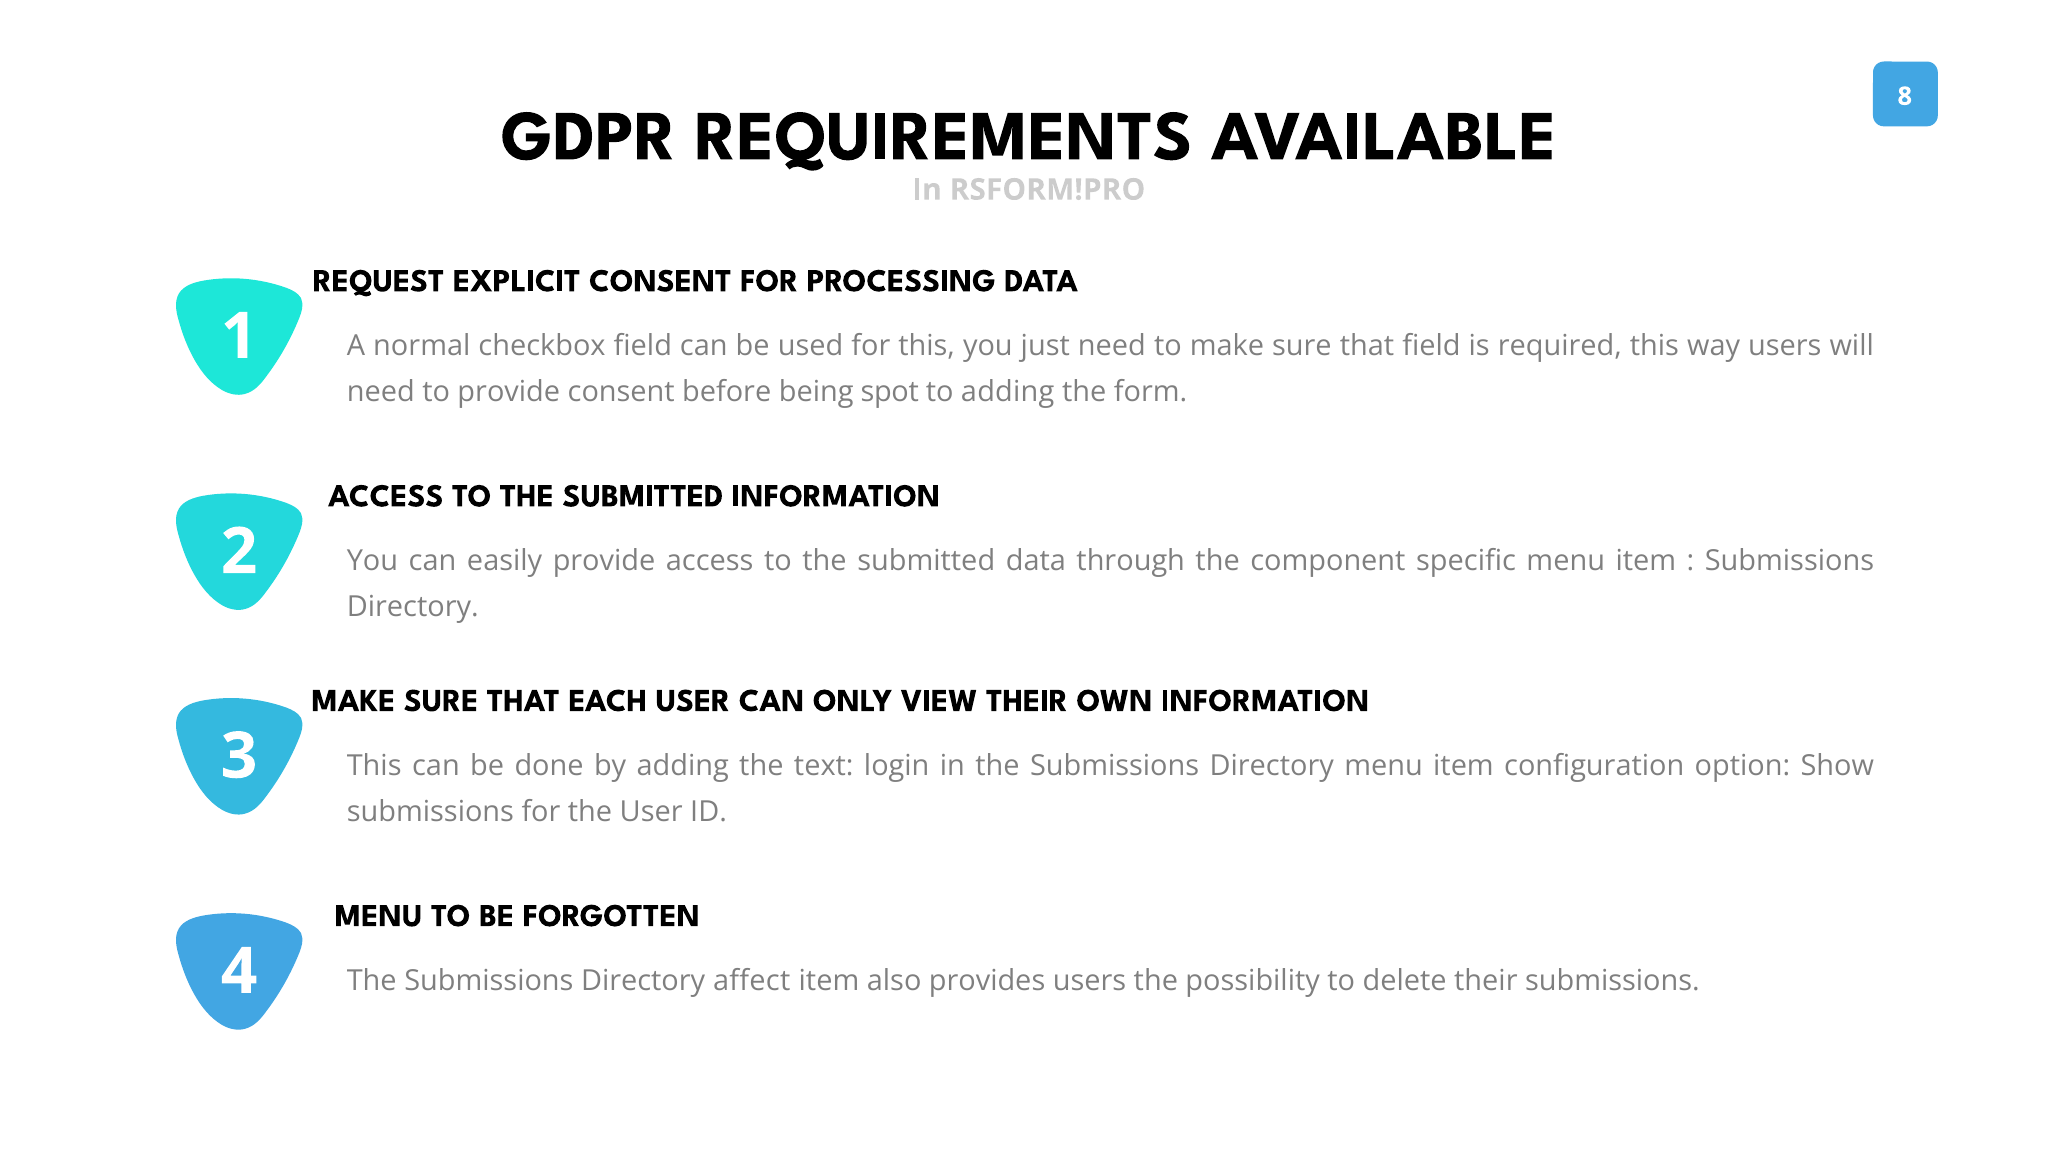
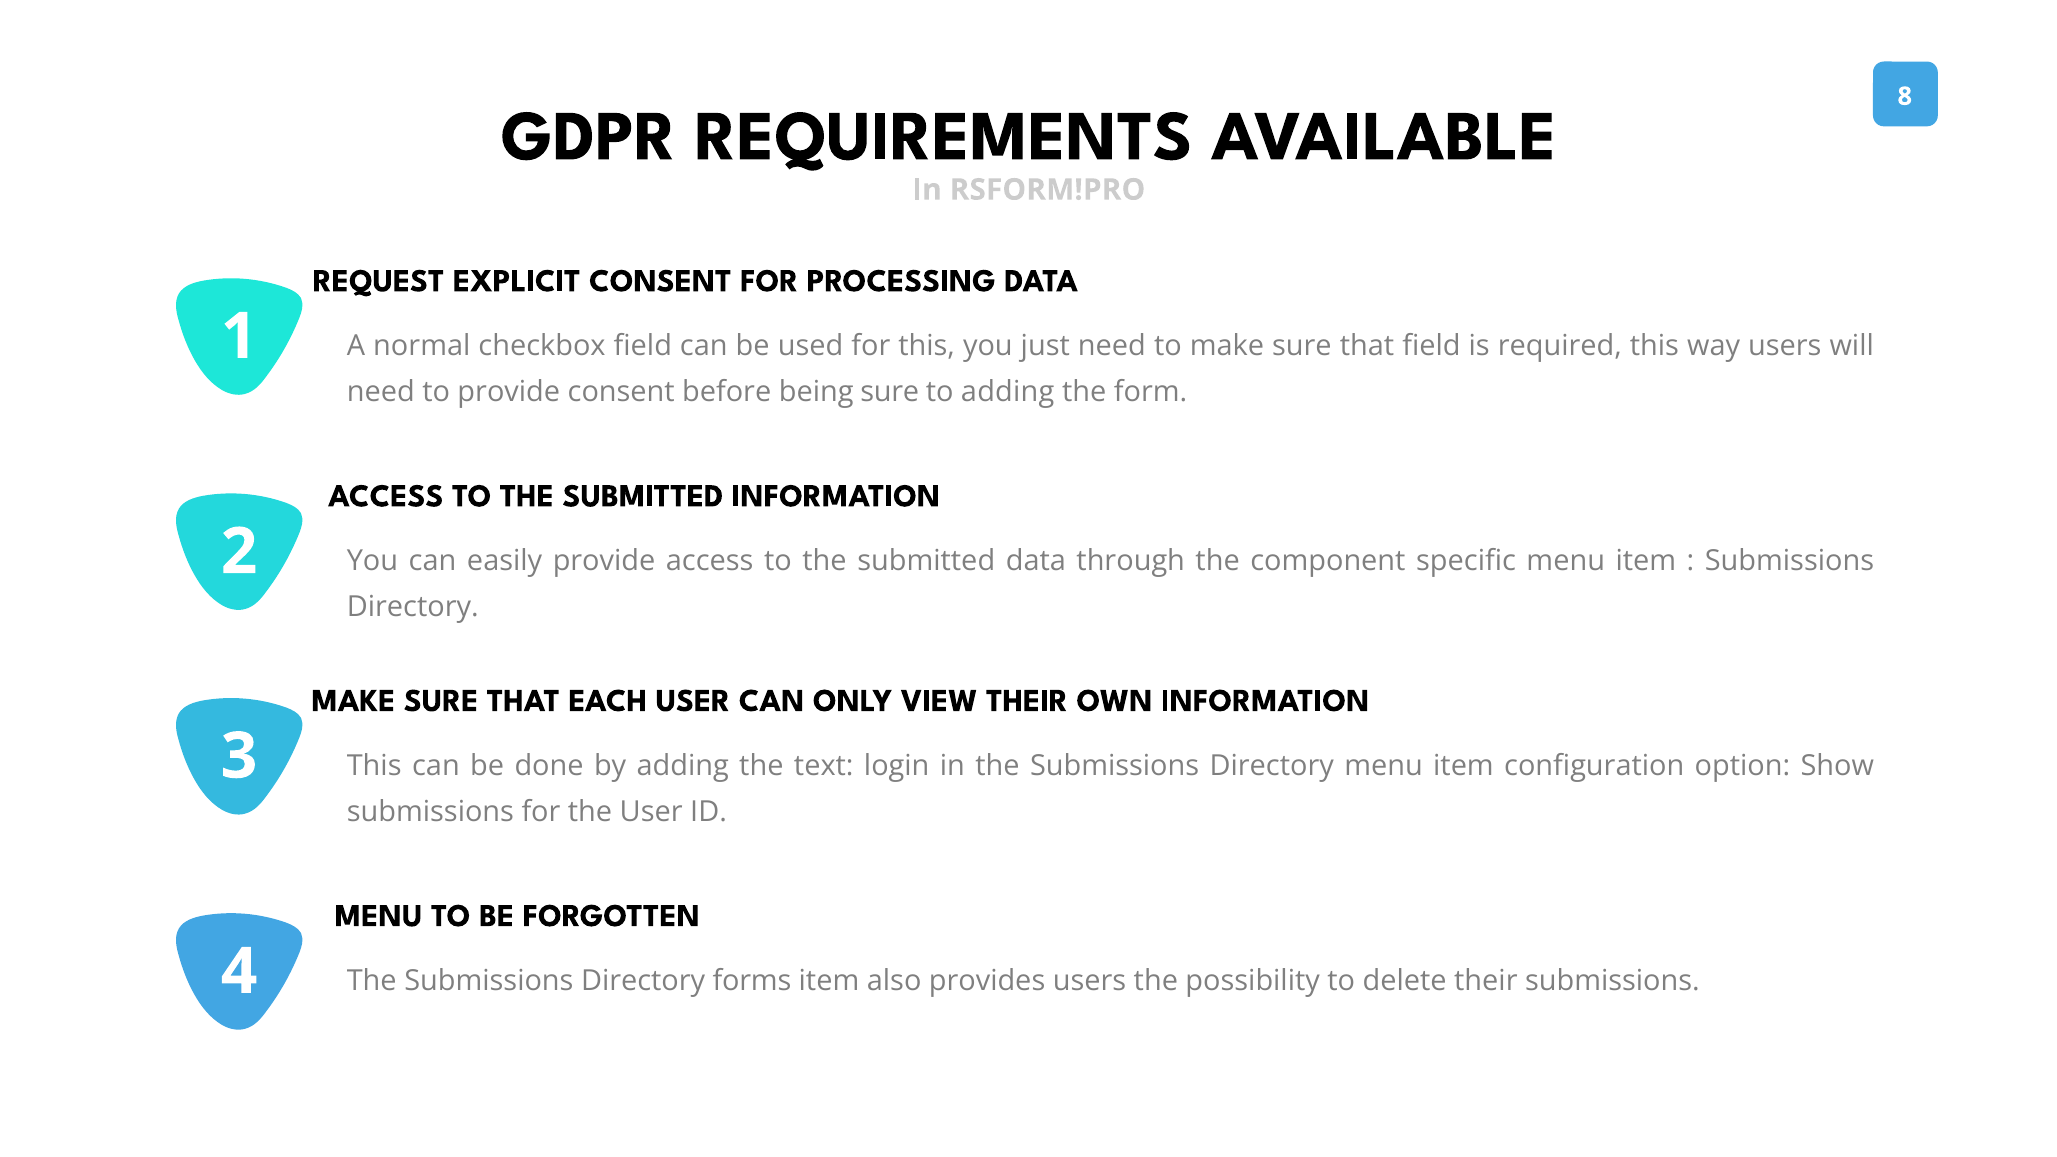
being spot: spot -> sure
affect: affect -> forms
